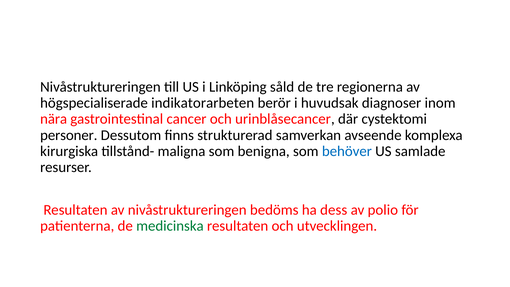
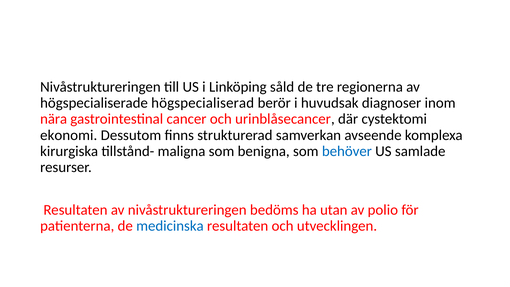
indikatorarbeten: indikatorarbeten -> högspecialiserad
personer: personer -> ekonomi
dess: dess -> utan
medicinska colour: green -> blue
